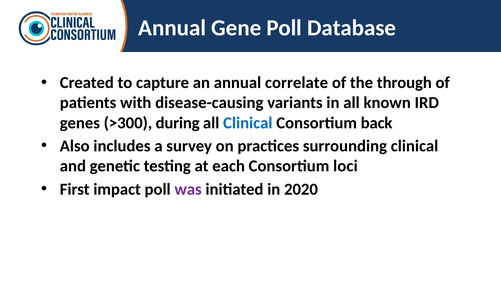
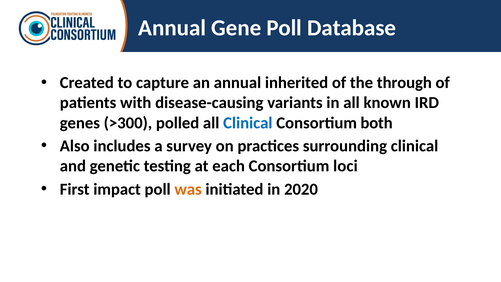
correlate: correlate -> inherited
during: during -> polled
back: back -> both
was colour: purple -> orange
